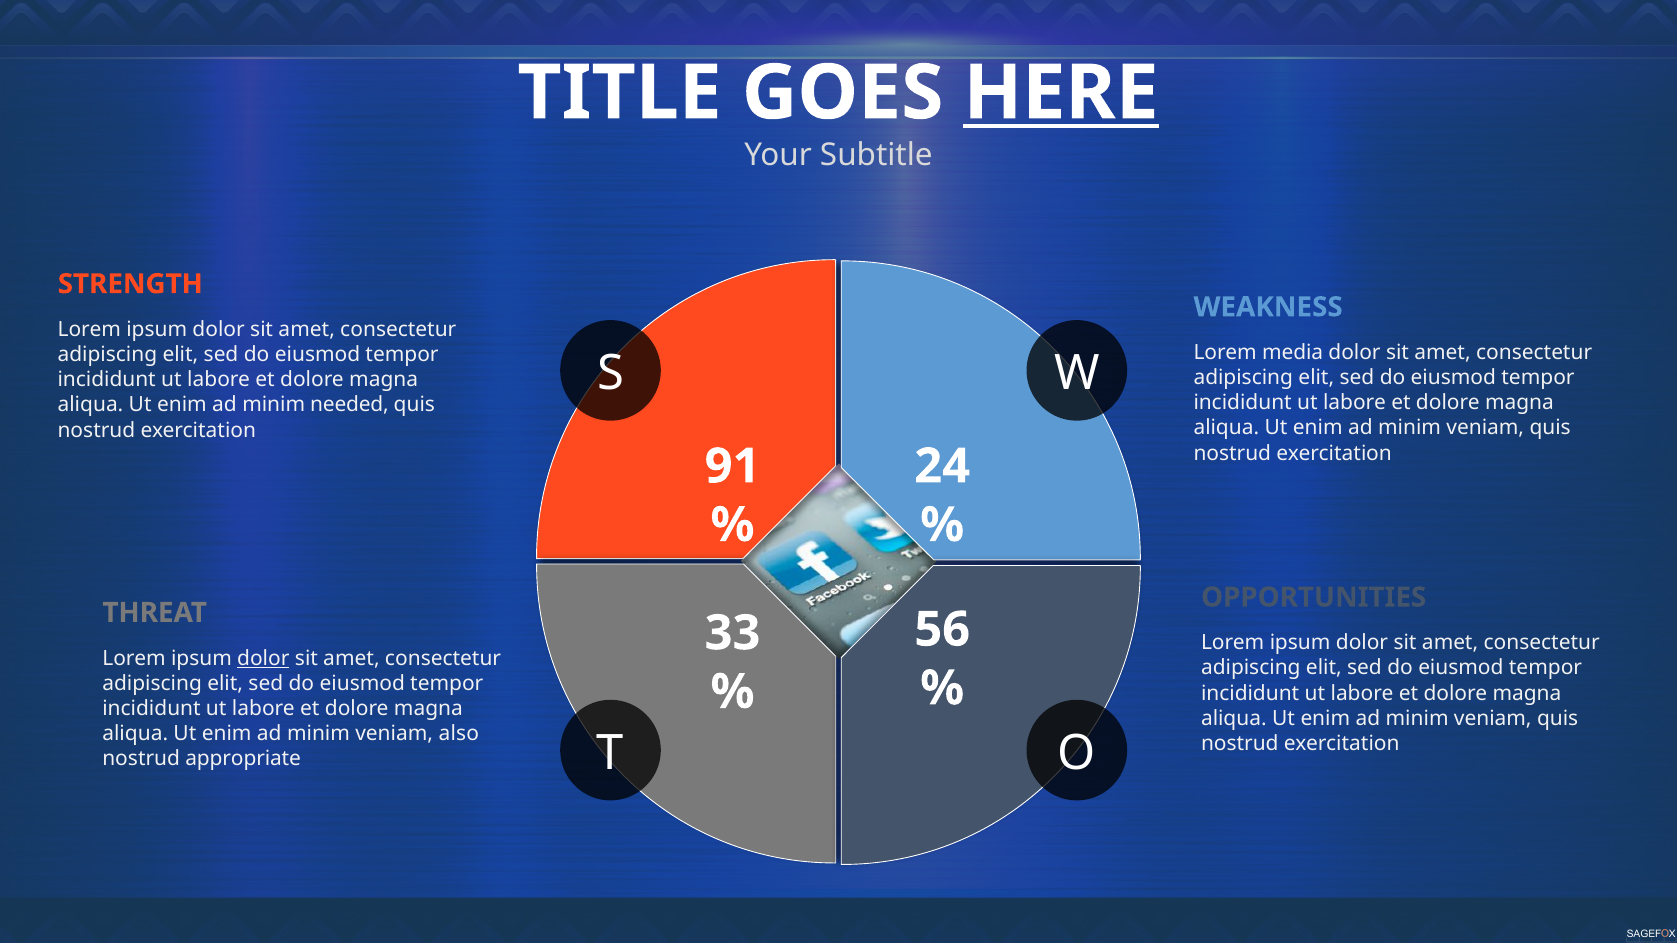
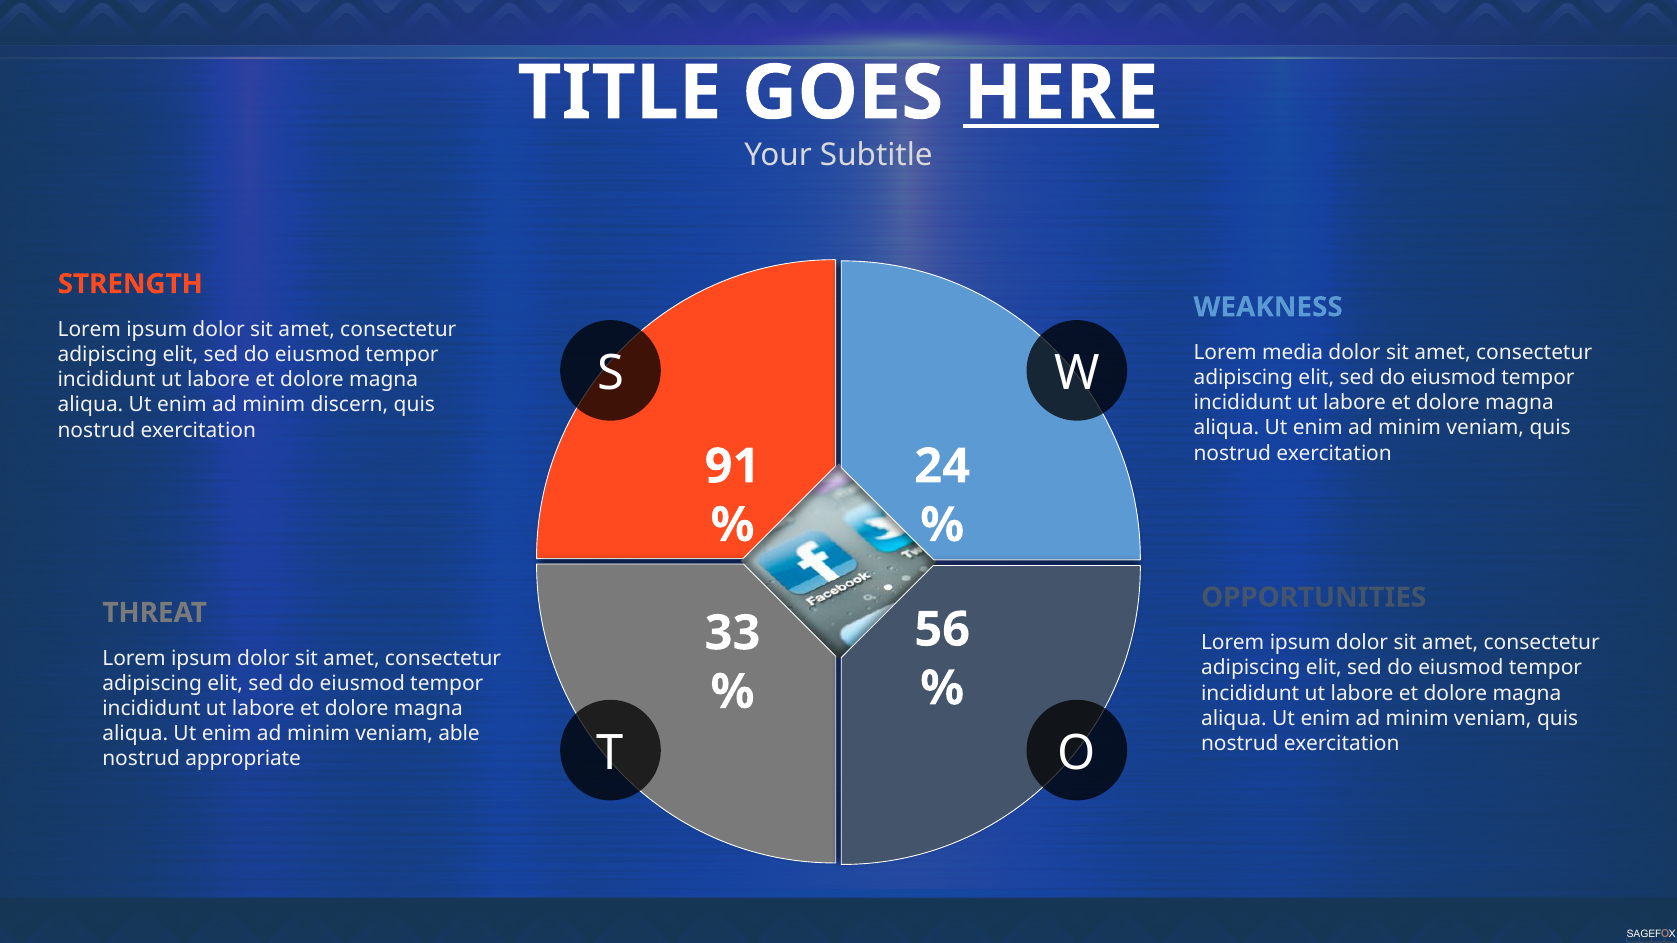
needed: needed -> discern
dolor at (263, 658) underline: present -> none
also: also -> able
